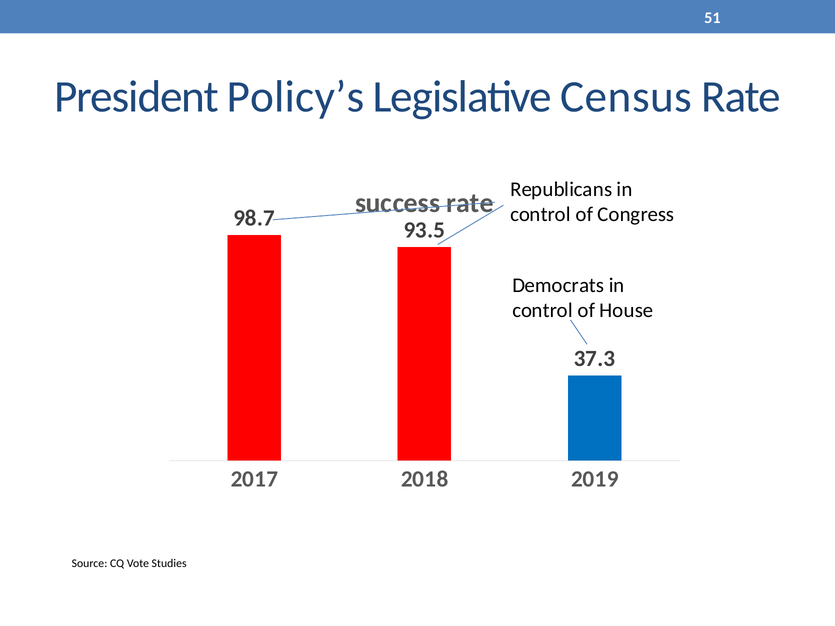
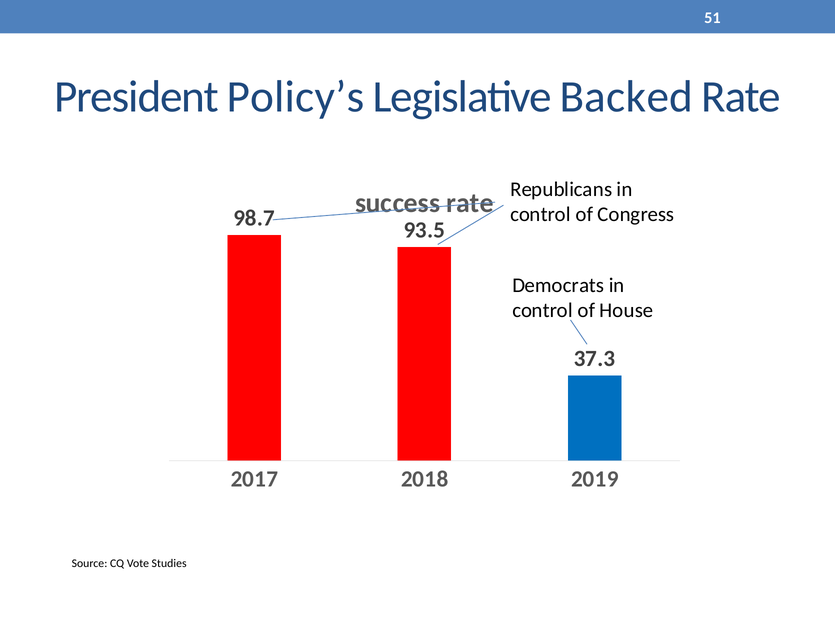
Census: Census -> Backed
